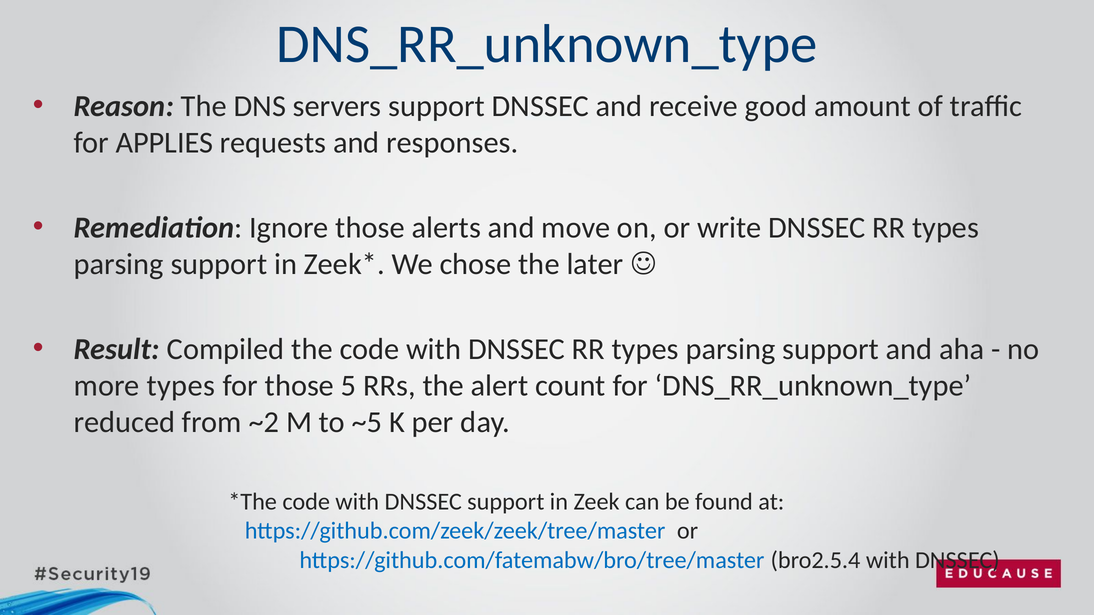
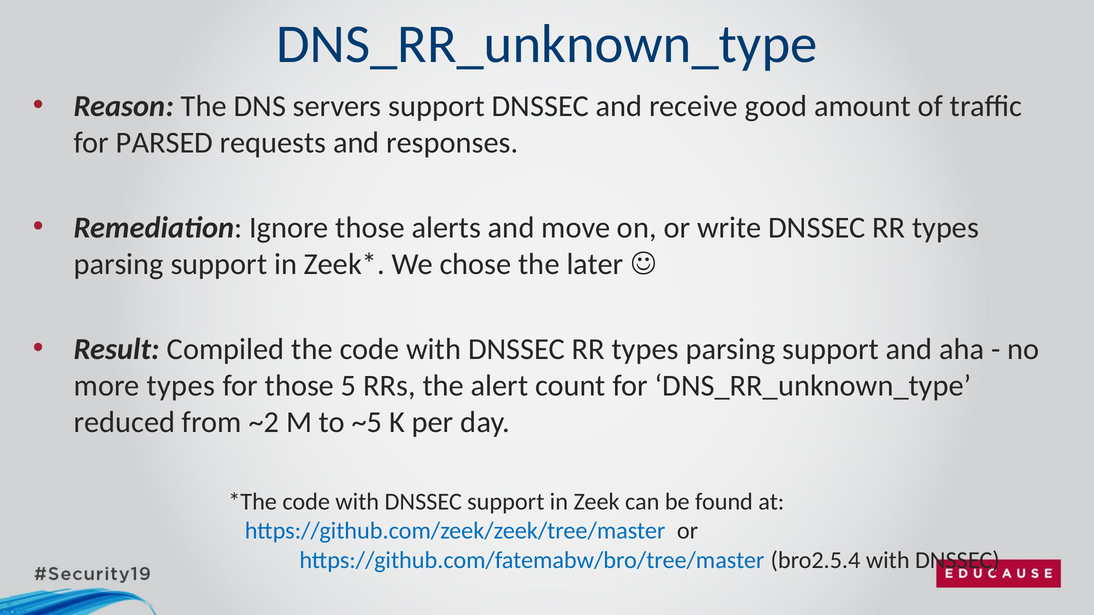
APPLIES: APPLIES -> PARSED
